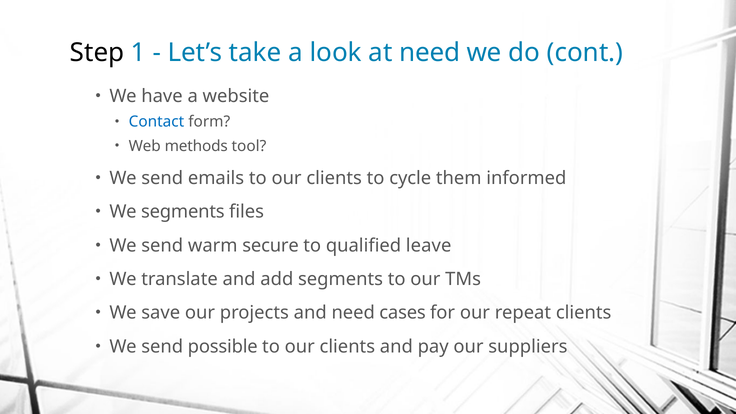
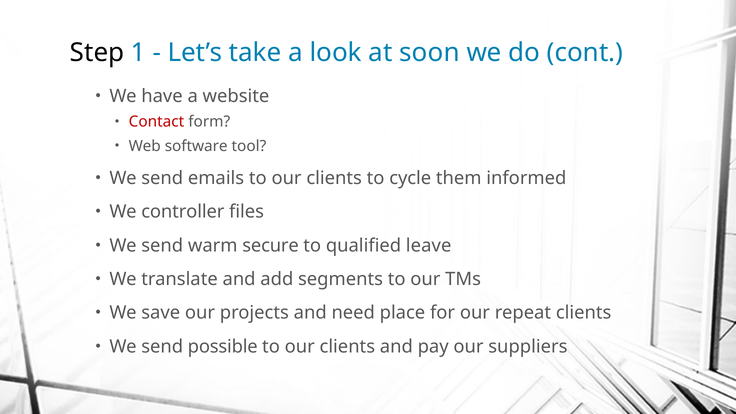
at need: need -> soon
Contact colour: blue -> red
methods: methods -> software
We segments: segments -> controller
cases: cases -> place
